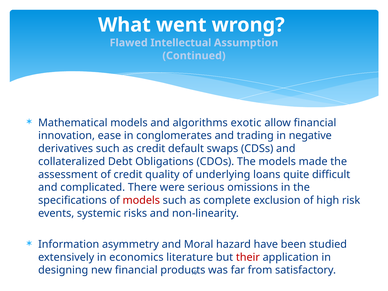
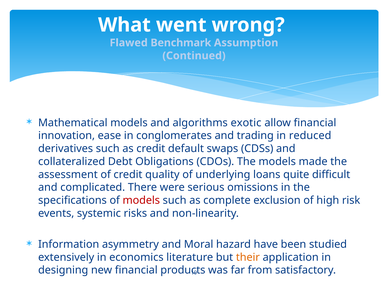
Intellectual: Intellectual -> Benchmark
negative: negative -> reduced
their colour: red -> orange
